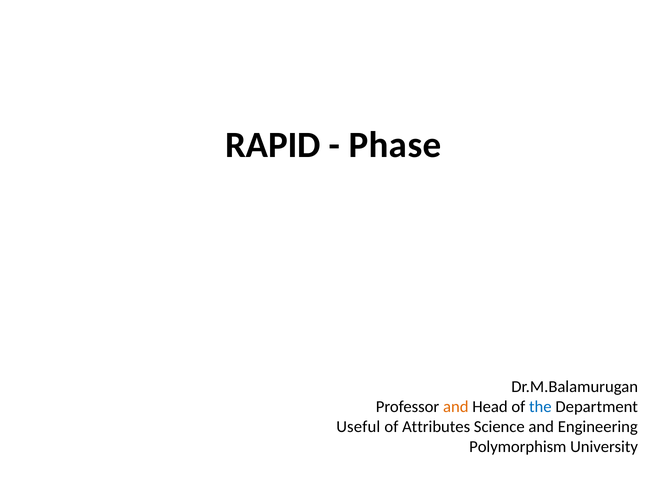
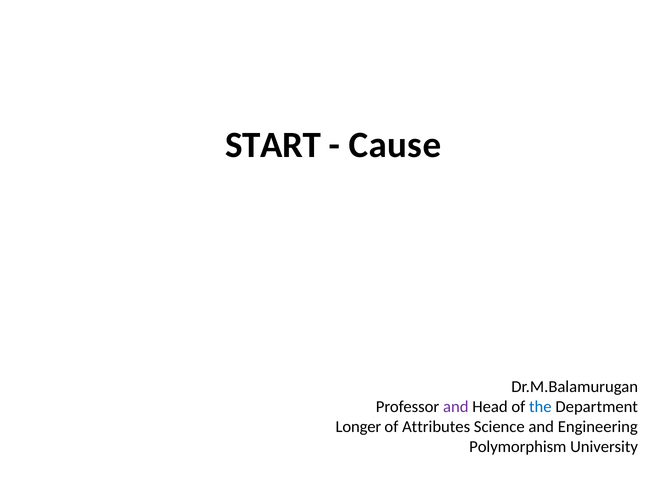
RAPID: RAPID -> START
Phase: Phase -> Cause
and at (456, 407) colour: orange -> purple
Useful: Useful -> Longer
